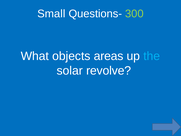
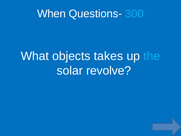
Small: Small -> When
300 colour: light green -> light blue
areas: areas -> takes
